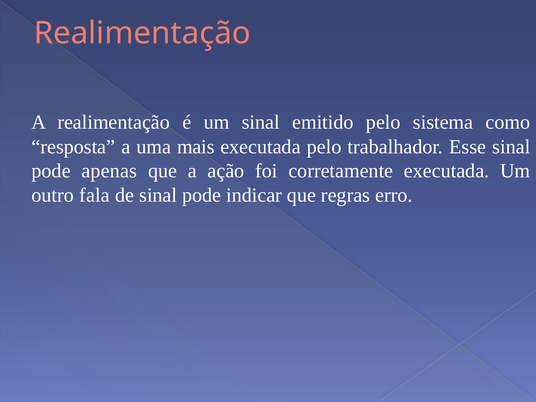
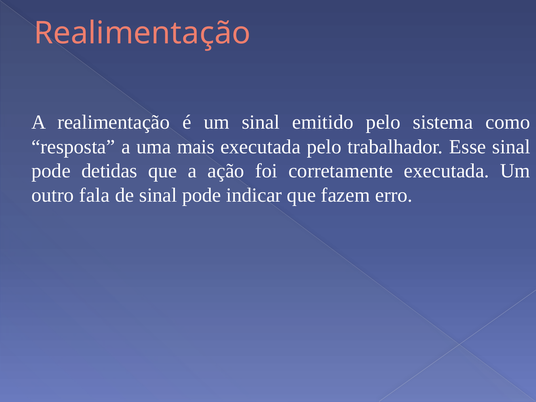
apenas: apenas -> detidas
regras: regras -> fazem
